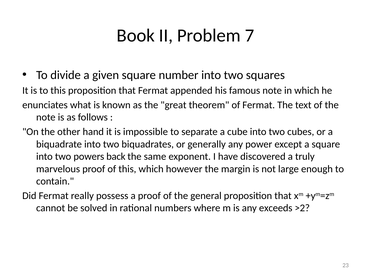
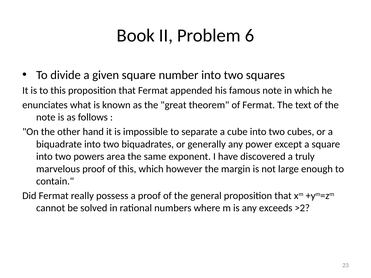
7: 7 -> 6
back: back -> area
